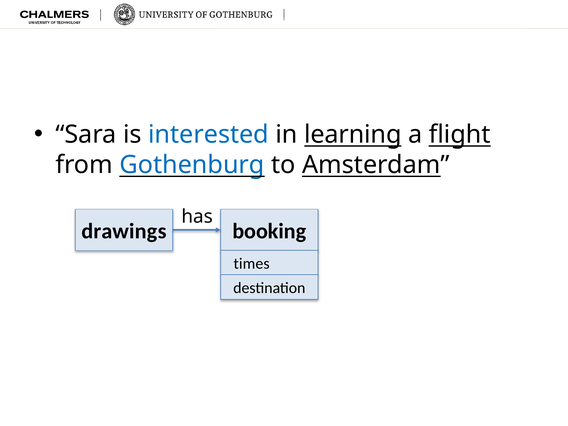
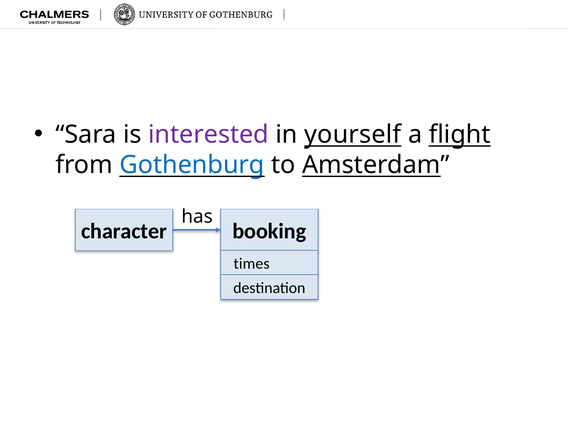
interested colour: blue -> purple
learning: learning -> yourself
drawings: drawings -> character
